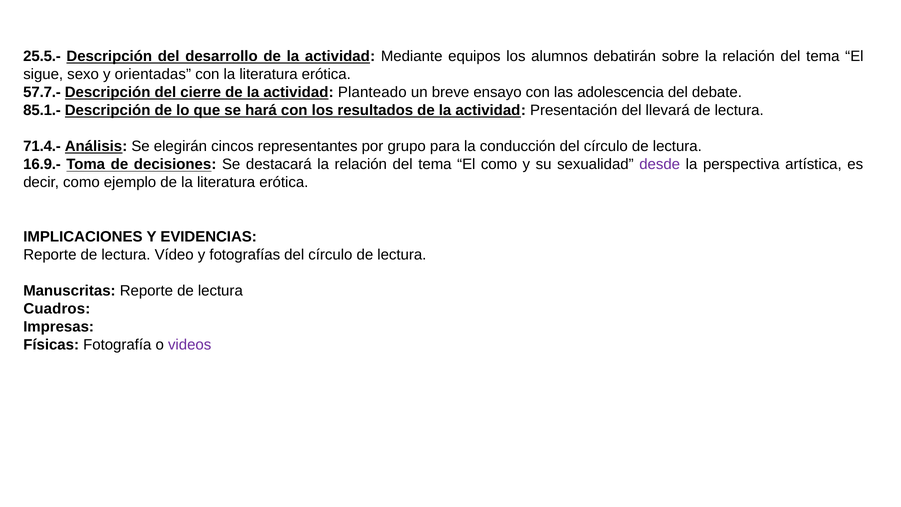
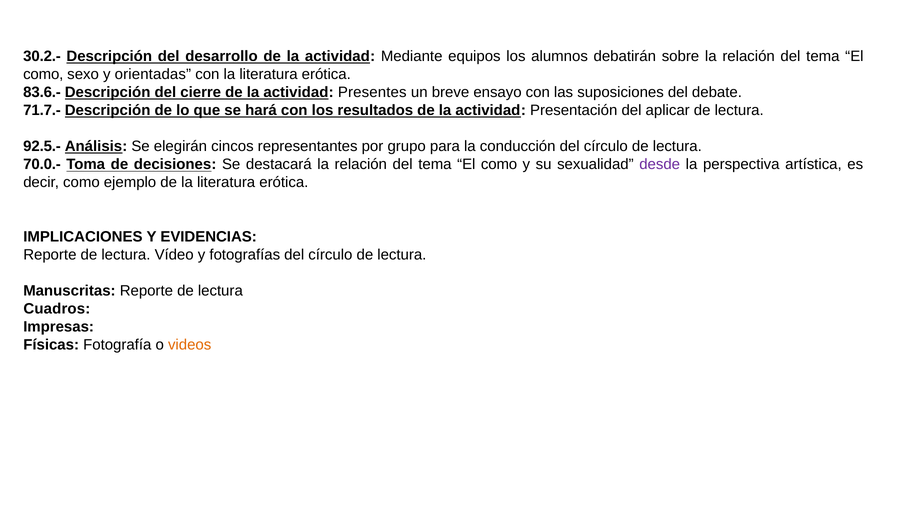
25.5.-: 25.5.- -> 30.2.-
sigue at (43, 74): sigue -> como
57.7.-: 57.7.- -> 83.6.-
Planteado: Planteado -> Presentes
adolescencia: adolescencia -> suposiciones
85.1.-: 85.1.- -> 71.7.-
llevará: llevará -> aplicar
71.4.-: 71.4.- -> 92.5.-
16.9.-: 16.9.- -> 70.0.-
videos colour: purple -> orange
